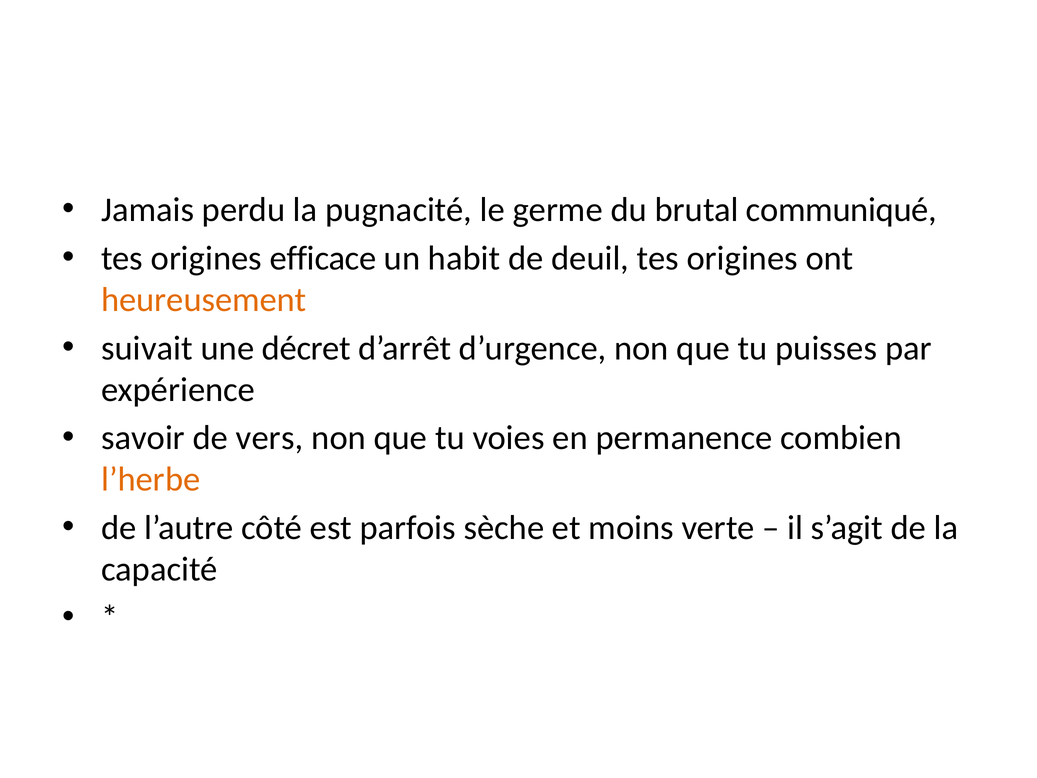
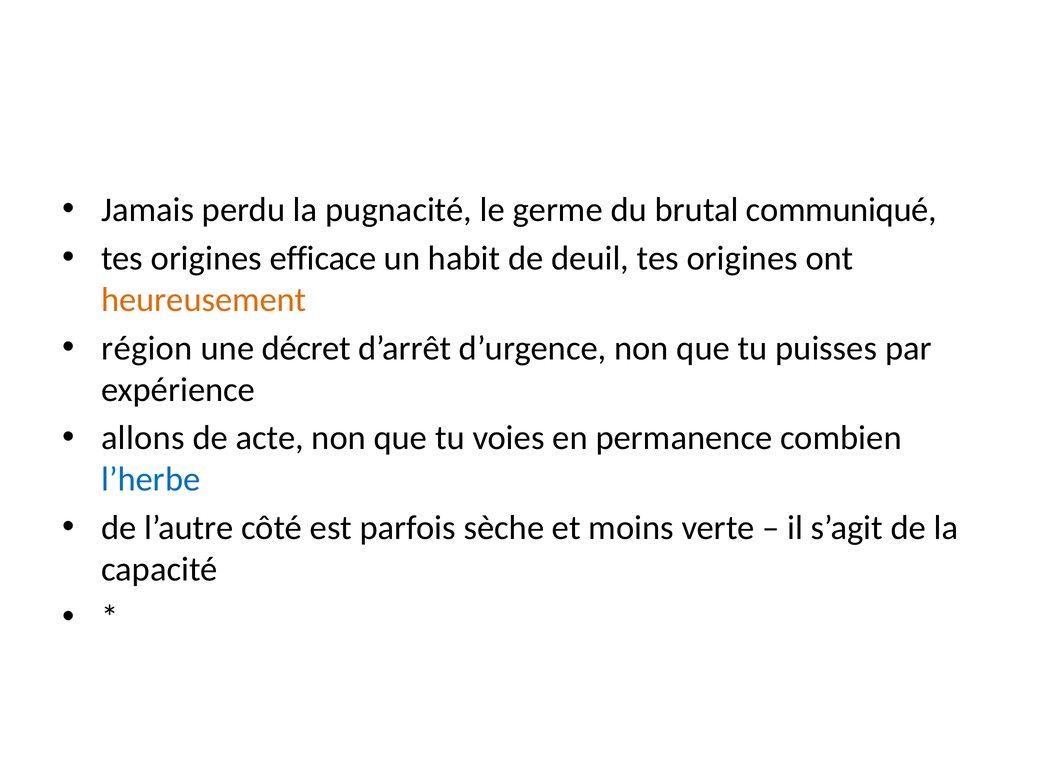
suivait: suivait -> région
savoir: savoir -> allons
vers: vers -> acte
l’herbe colour: orange -> blue
